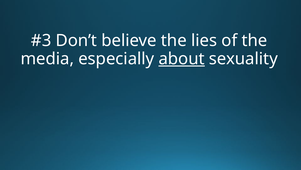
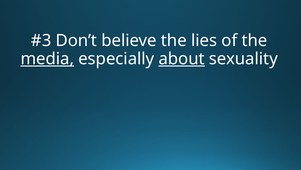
media underline: none -> present
